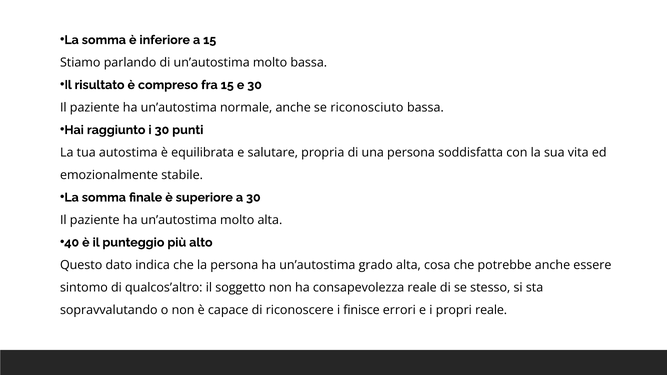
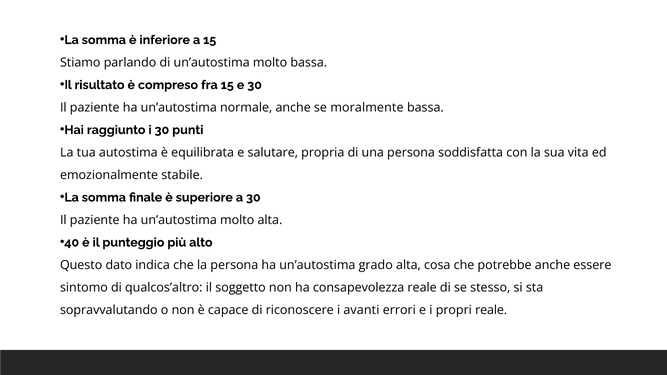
riconosciuto: riconosciuto -> moralmente
finisce: finisce -> avanti
